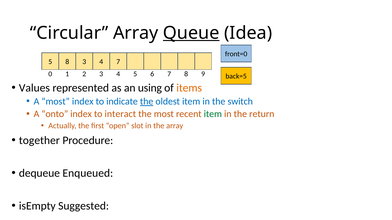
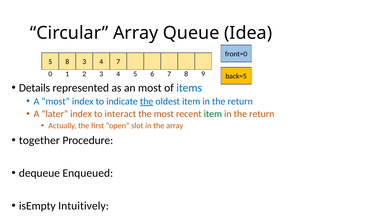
Queue underline: present -> none
Values: Values -> Details
an using: using -> most
items colour: orange -> blue
switch at (240, 102): switch -> return
onto: onto -> later
Suggested: Suggested -> Intuitively
